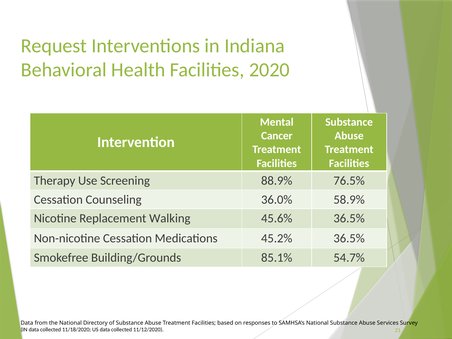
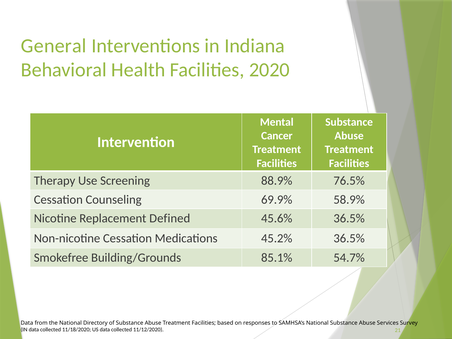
Request: Request -> General
36.0%: 36.0% -> 69.9%
Walking: Walking -> Defined
